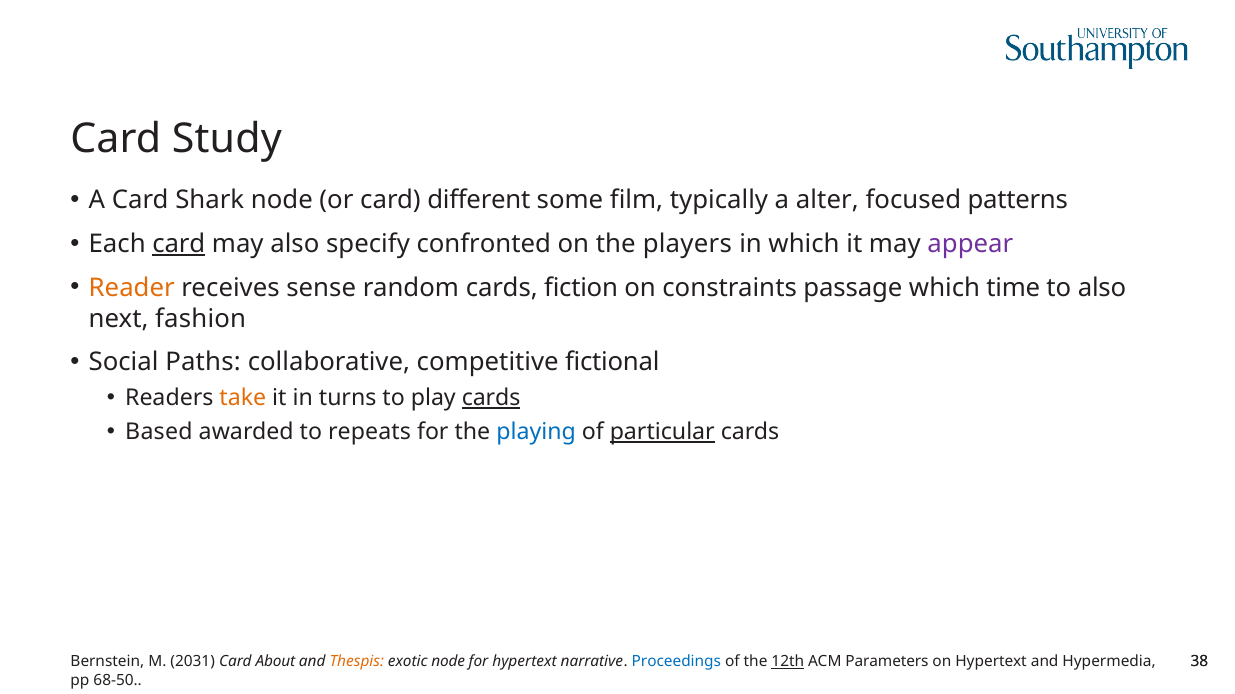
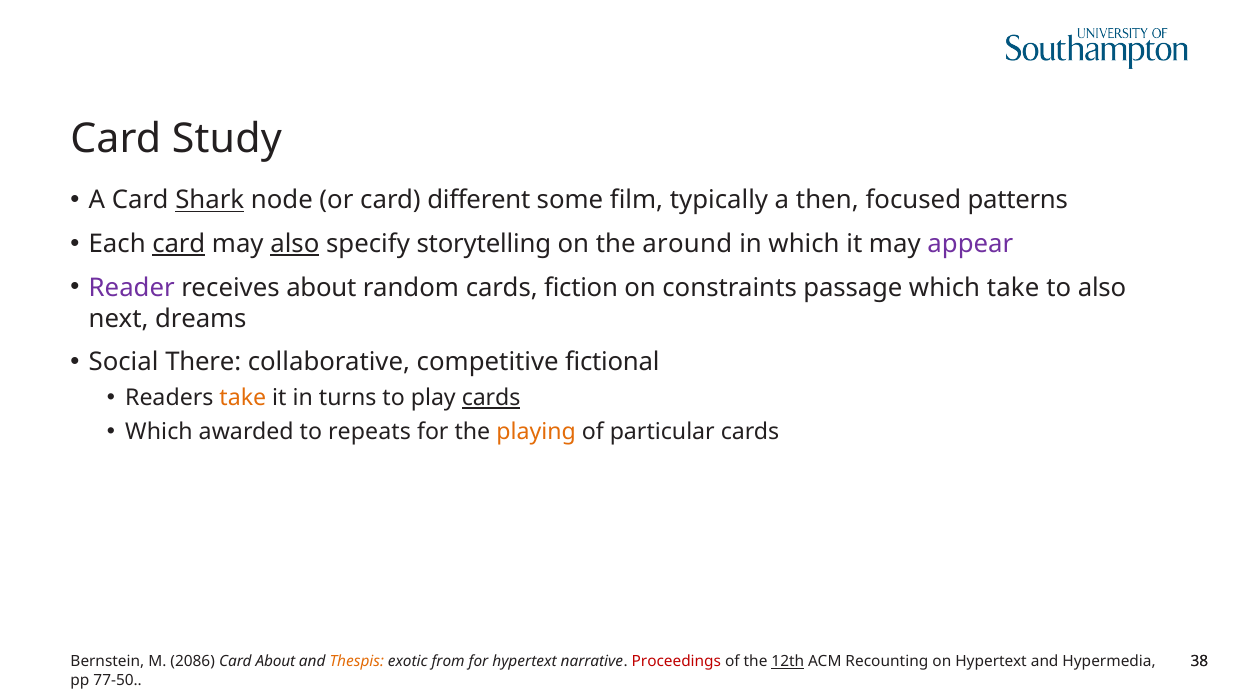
Shark underline: none -> present
alter: alter -> then
also at (295, 244) underline: none -> present
confronted: confronted -> storytelling
players: players -> around
Reader colour: orange -> purple
receives sense: sense -> about
which time: time -> take
fashion: fashion -> dreams
Paths: Paths -> There
Based at (159, 432): Based -> Which
playing colour: blue -> orange
particular underline: present -> none
2031: 2031 -> 2086
exotic node: node -> from
Proceedings colour: blue -> red
Parameters: Parameters -> Recounting
68-50: 68-50 -> 77-50
